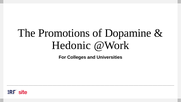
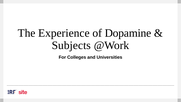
Promotions: Promotions -> Experience
Hedonic: Hedonic -> Subjects
